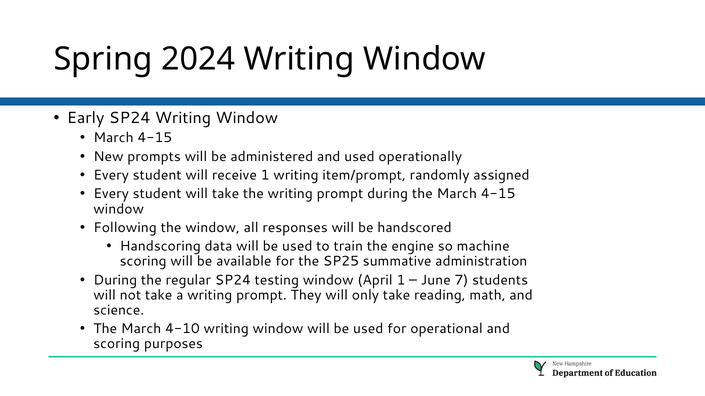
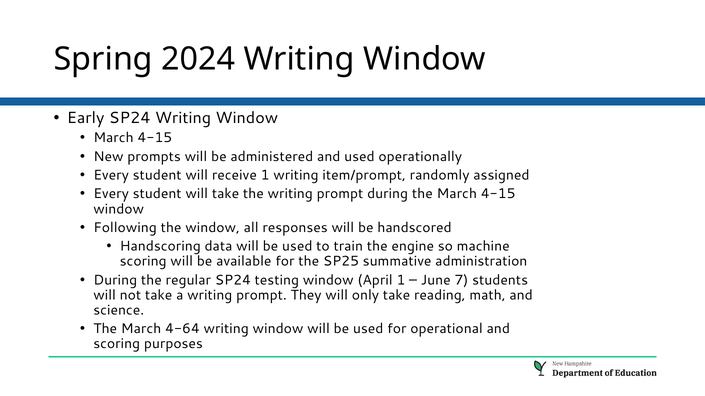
4-10: 4-10 -> 4-64
